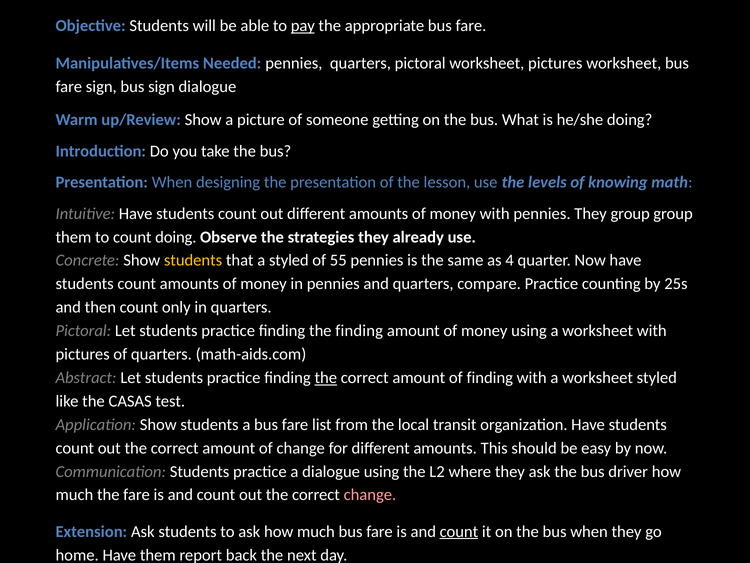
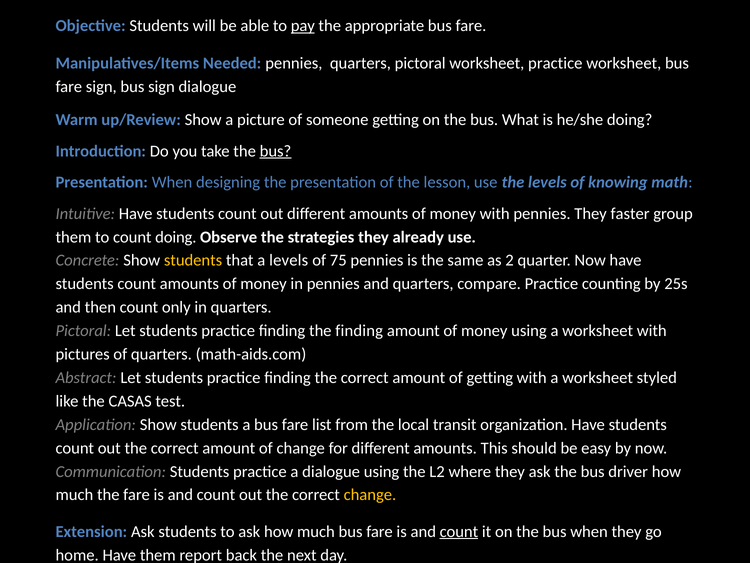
worksheet pictures: pictures -> practice
bus at (275, 151) underline: none -> present
They group: group -> faster
a styled: styled -> levels
55: 55 -> 75
4: 4 -> 2
the at (326, 377) underline: present -> none
of finding: finding -> getting
change at (370, 495) colour: pink -> yellow
